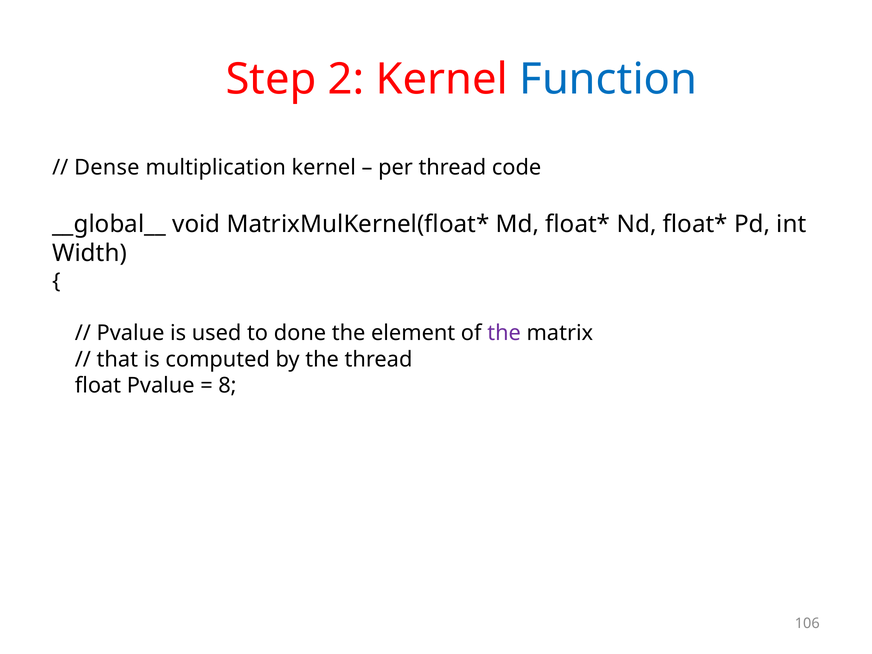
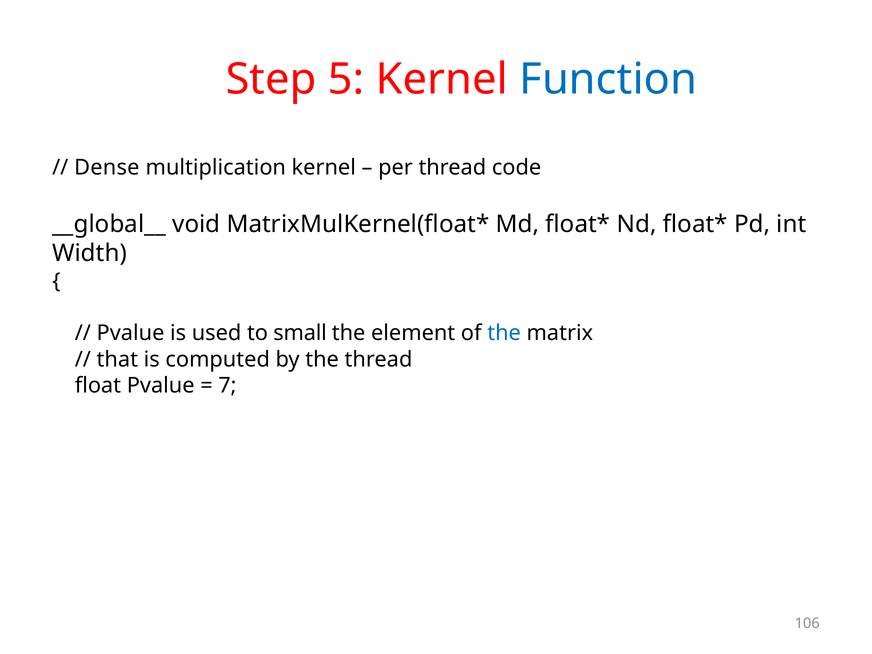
2: 2 -> 5
done: done -> small
the at (504, 333) colour: purple -> blue
8: 8 -> 7
